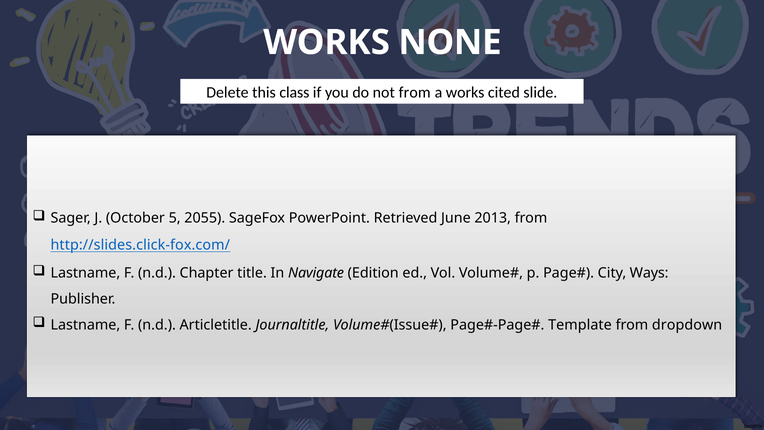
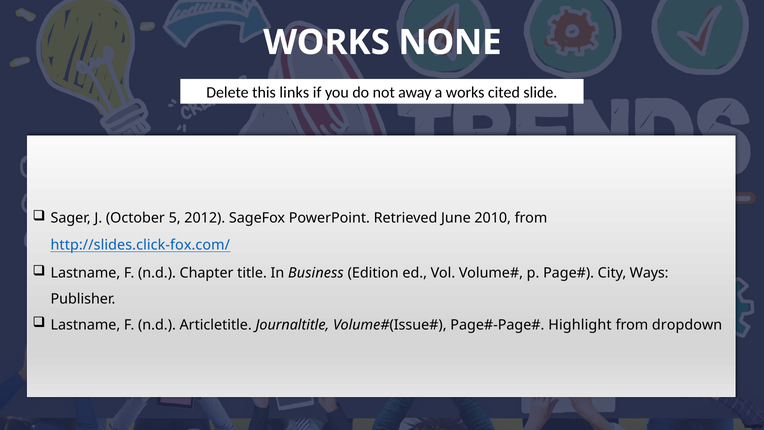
class: class -> links
not from: from -> away
2055: 2055 -> 2012
2013: 2013 -> 2010
Navigate: Navigate -> Business
Template: Template -> Highlight
